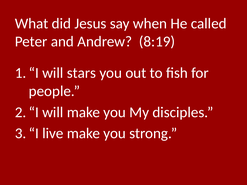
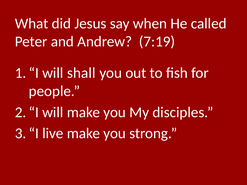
8:19: 8:19 -> 7:19
stars: stars -> shall
